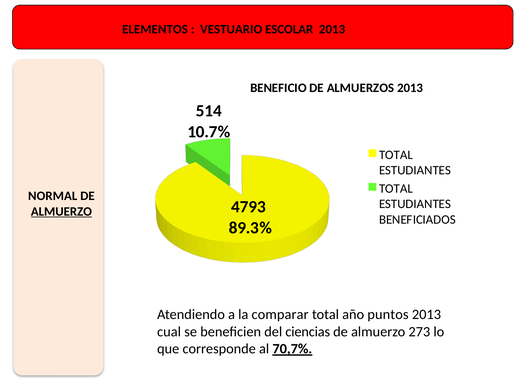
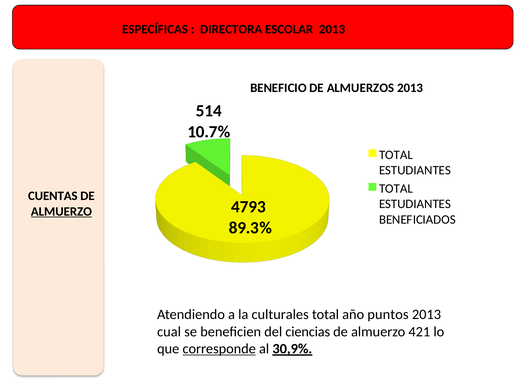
ELEMENTOS: ELEMENTOS -> ESPECÍFICAS
VESTUARIO: VESTUARIO -> DIRECTORA
NORMAL: NORMAL -> CUENTAS
comparar: comparar -> culturales
273: 273 -> 421
corresponde underline: none -> present
70,7%: 70,7% -> 30,9%
